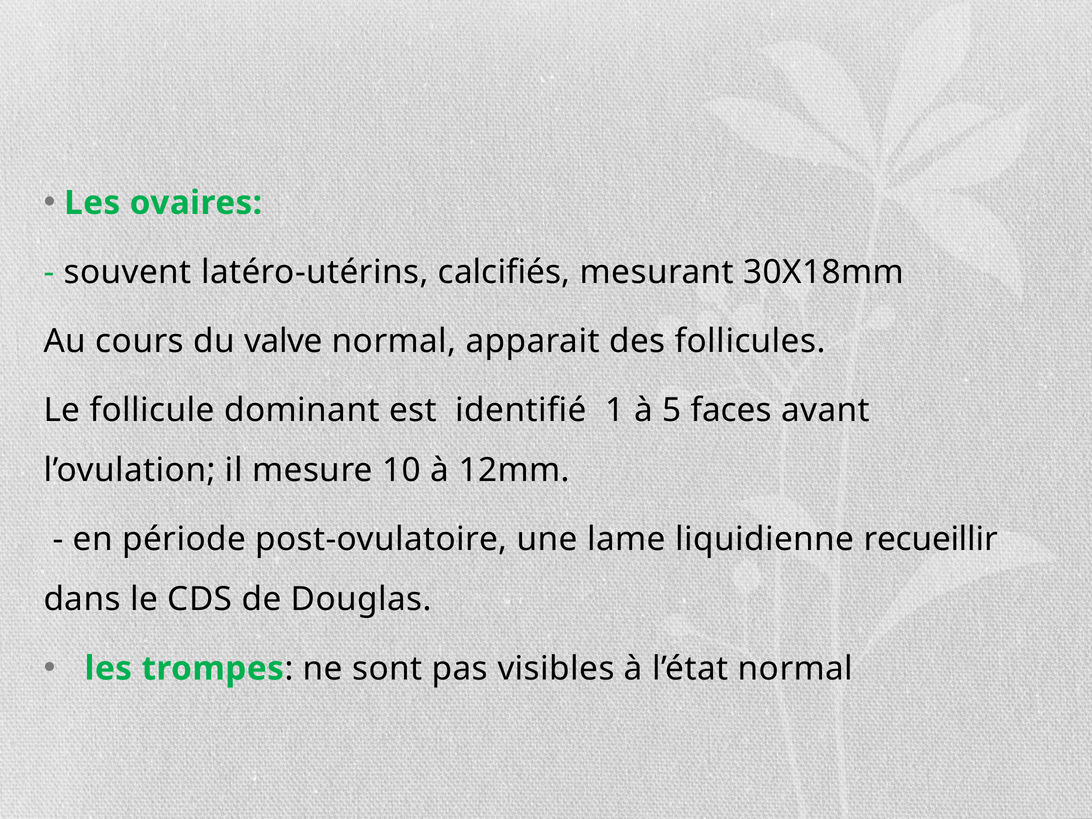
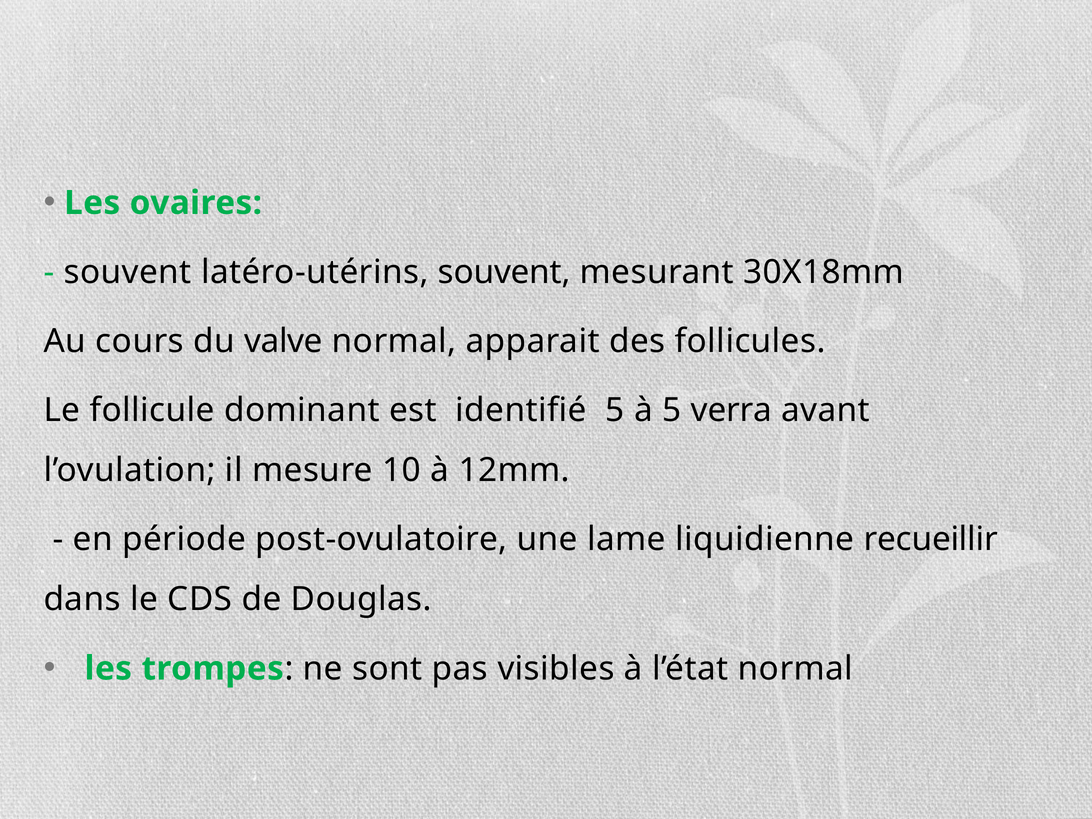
latéro-utérins calcifiés: calcifiés -> souvent
identifié 1: 1 -> 5
faces: faces -> verra
